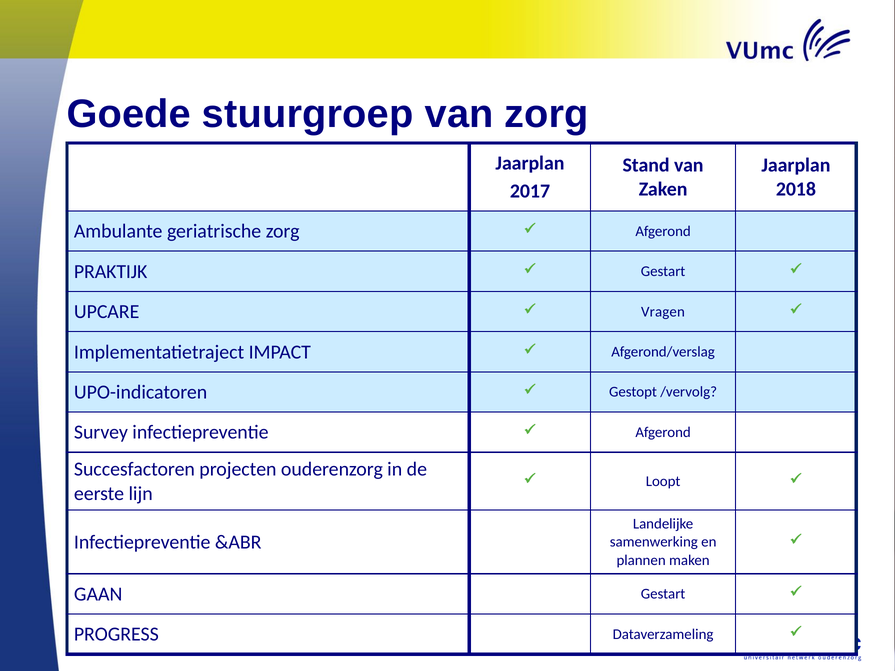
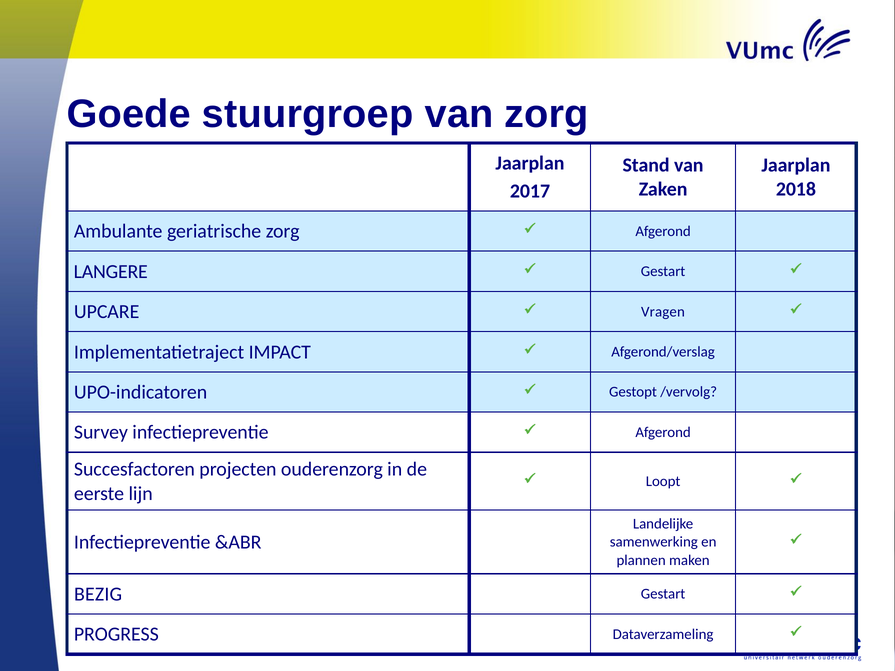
PRAKTIJK: PRAKTIJK -> LANGERE
GAAN: GAAN -> BEZIG
